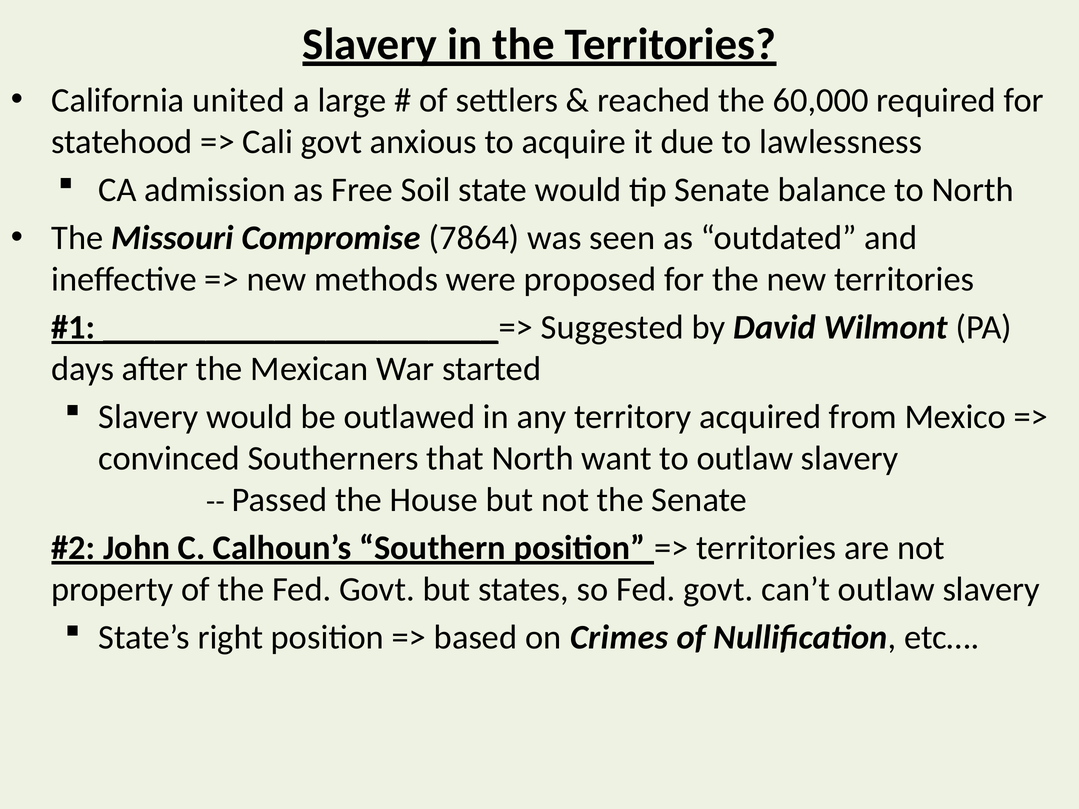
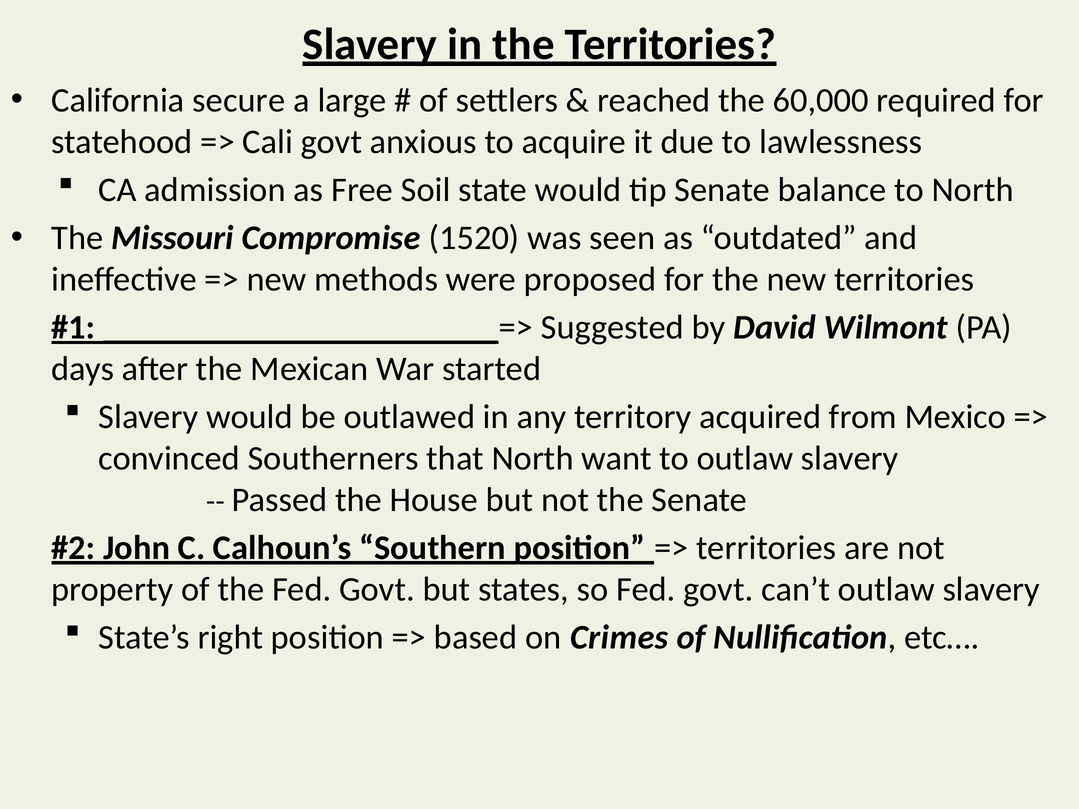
united: united -> secure
7864: 7864 -> 1520
